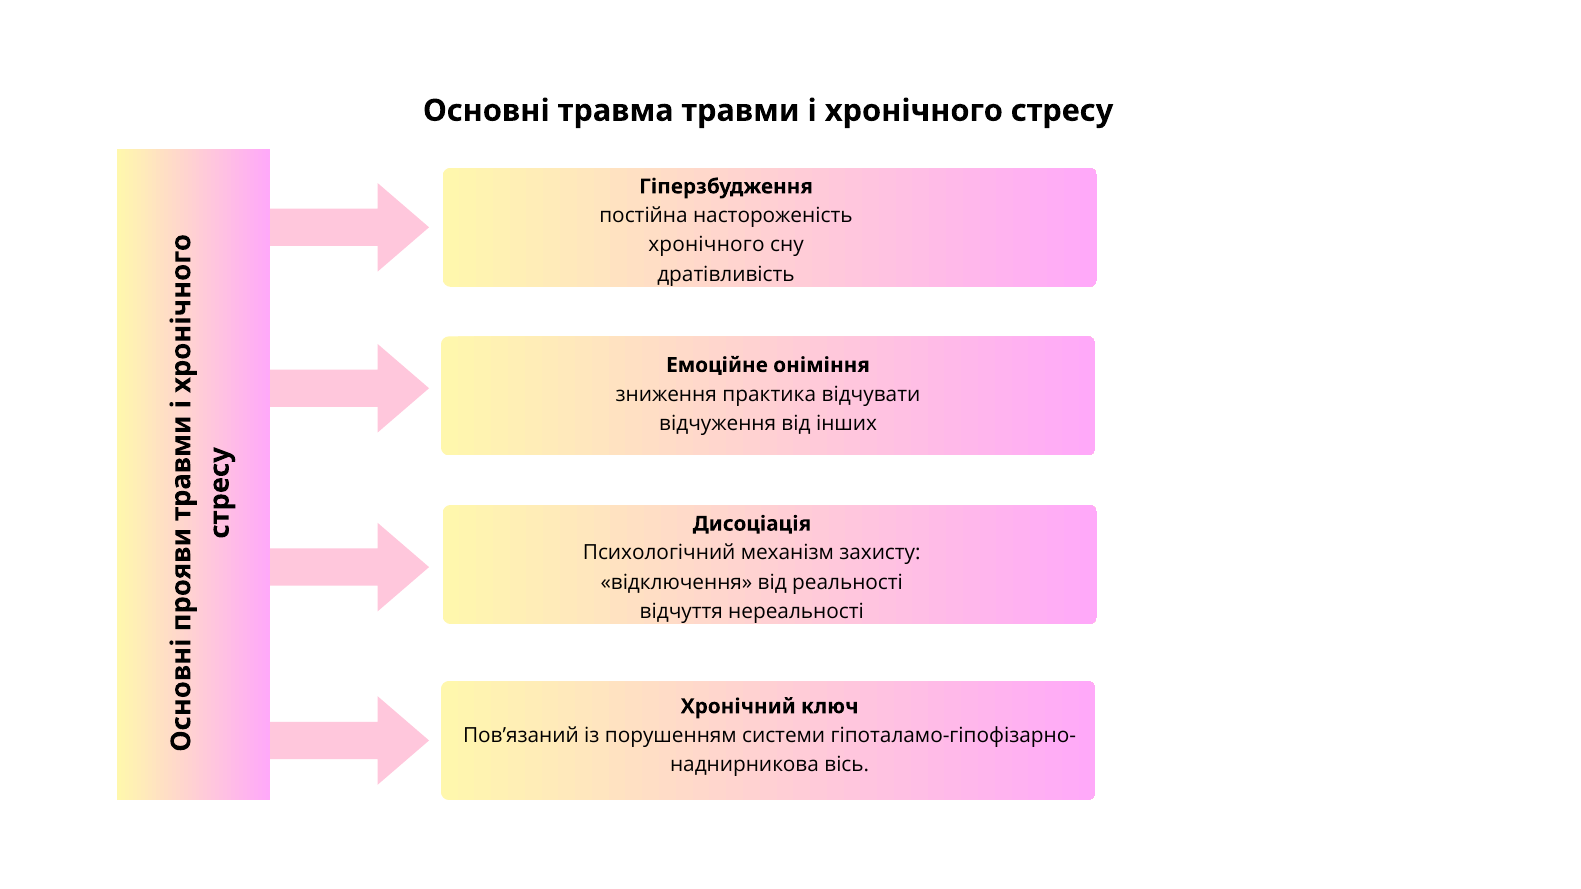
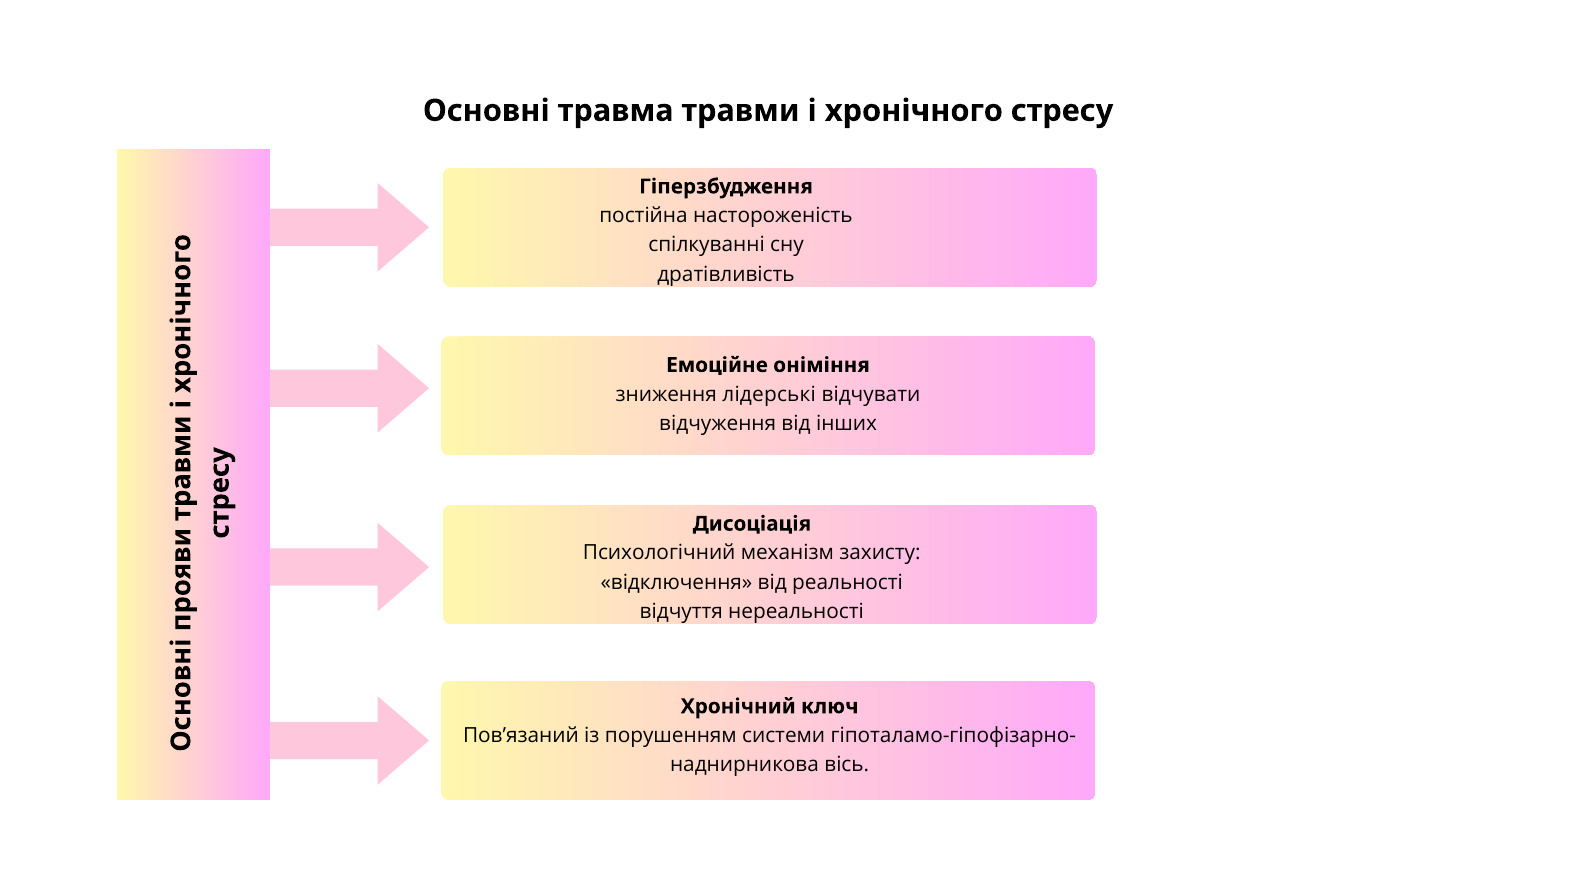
хронічного at (706, 245): хронічного -> спілкуванні
практика: практика -> лідерські
